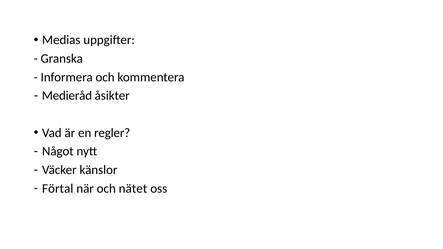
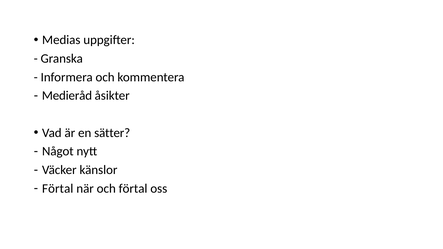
regler: regler -> sätter
och nätet: nätet -> förtal
